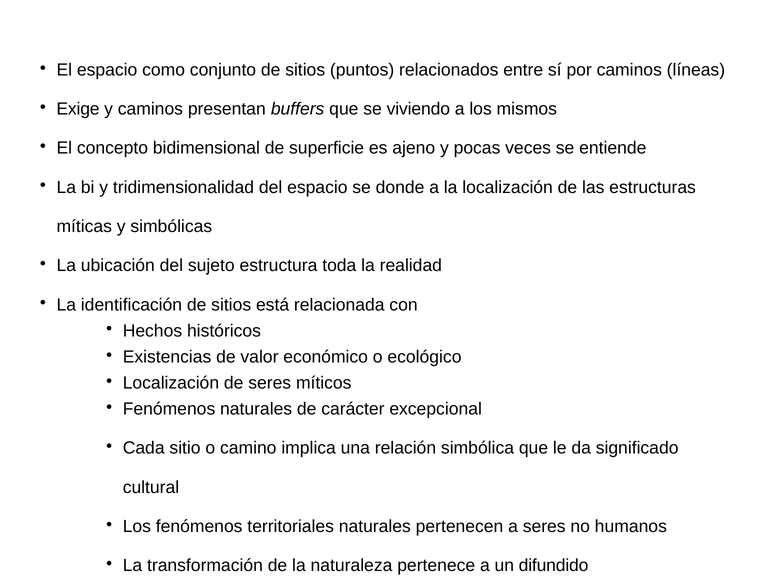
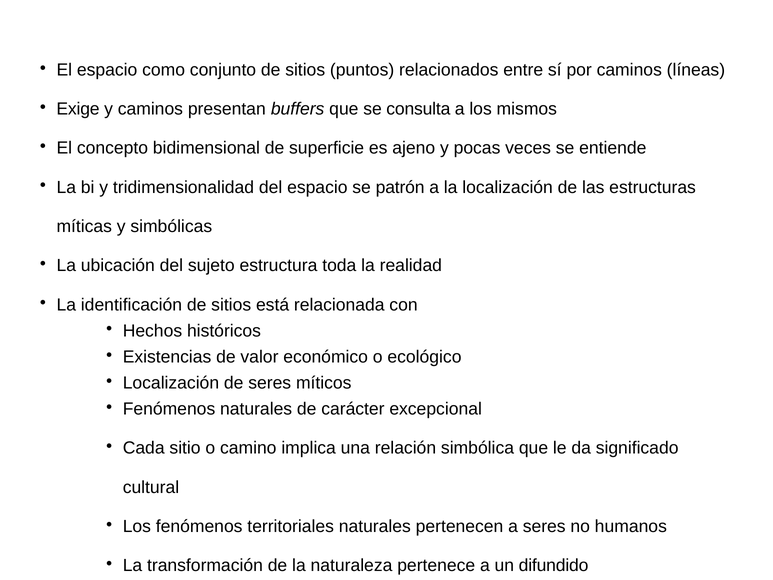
viviendo: viviendo -> consulta
donde: donde -> patrón
